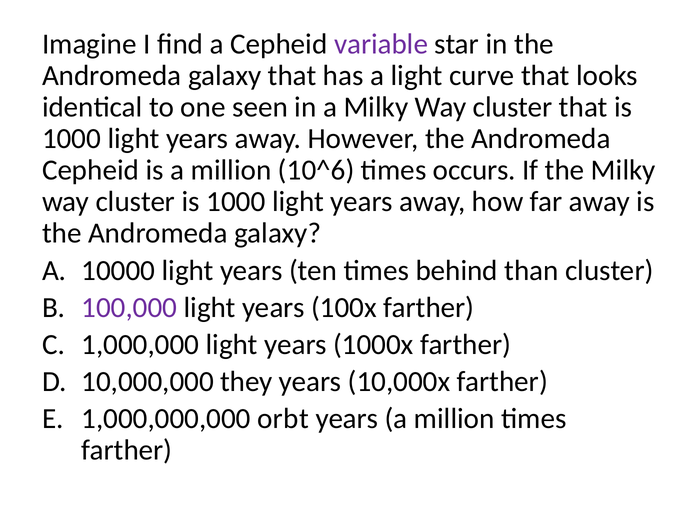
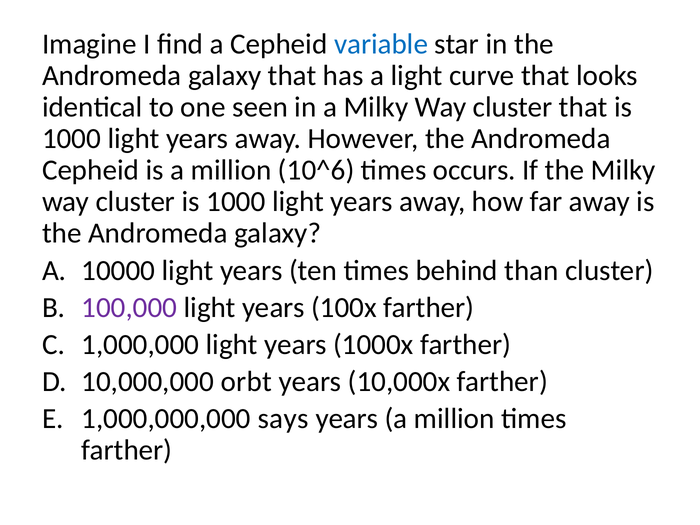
variable colour: purple -> blue
they: they -> orbt
orbt: orbt -> says
